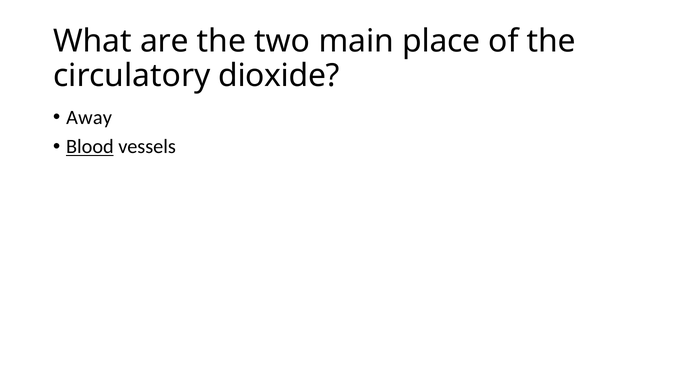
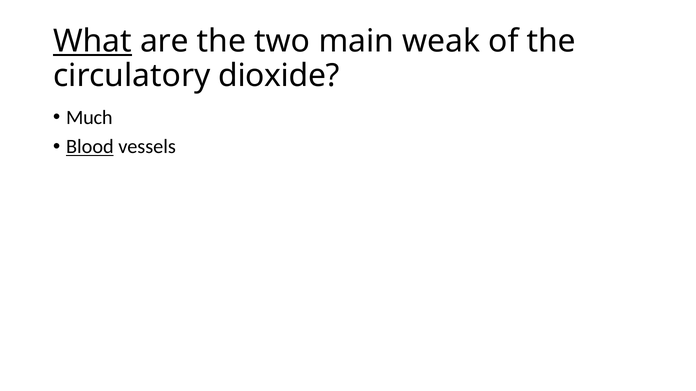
What underline: none -> present
place: place -> weak
Away: Away -> Much
